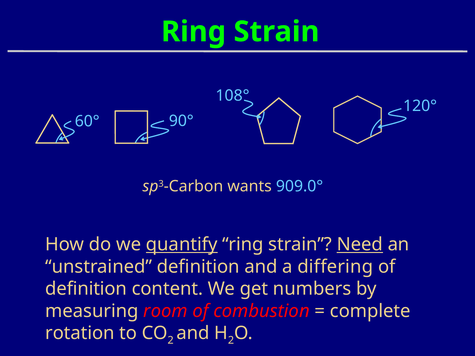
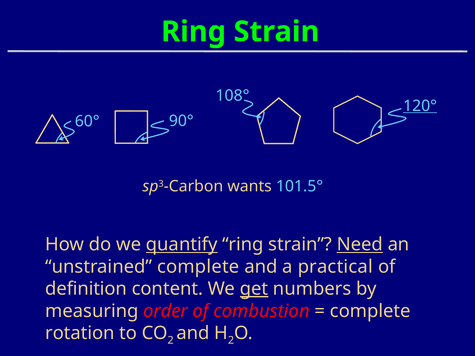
120° underline: none -> present
909.0°: 909.0° -> 101.5°
unstrained definition: definition -> complete
differing: differing -> practical
get underline: none -> present
room: room -> order
